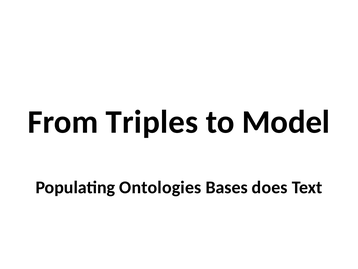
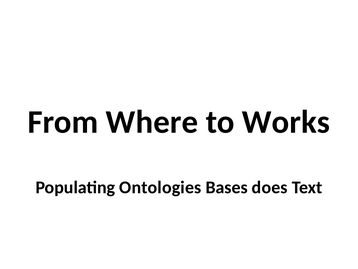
Triples: Triples -> Where
Model: Model -> Works
